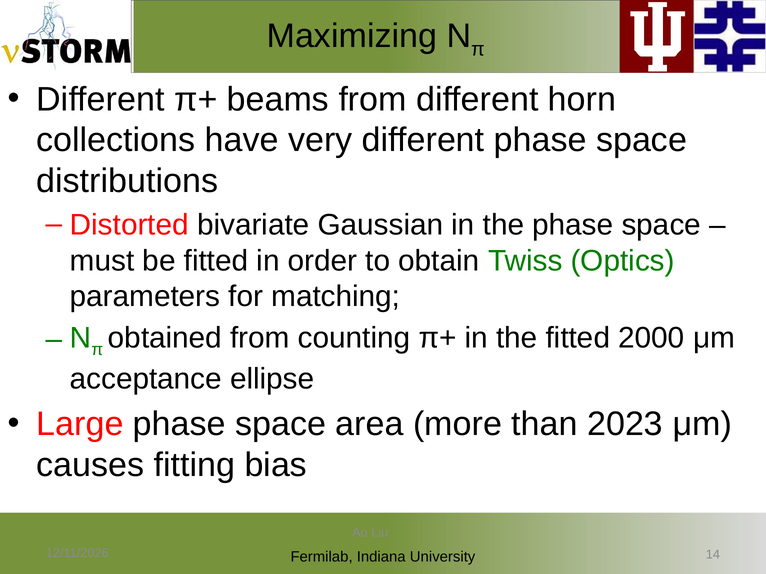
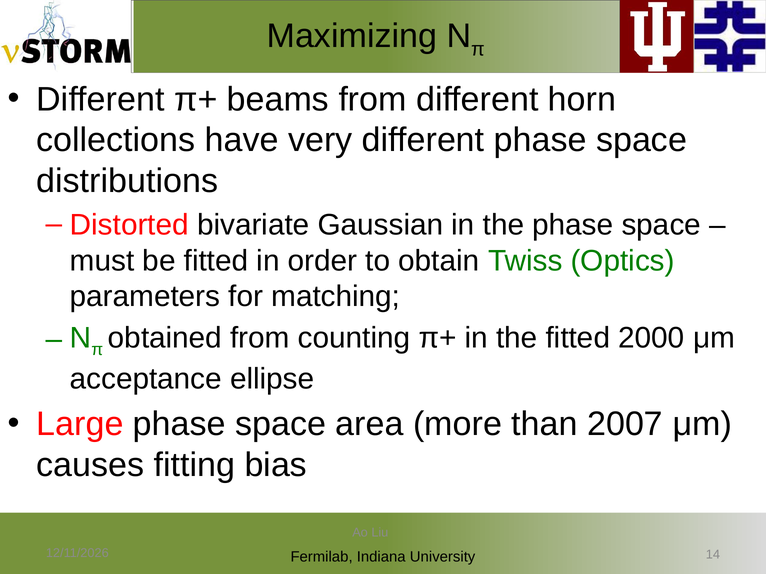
2023: 2023 -> 2007
